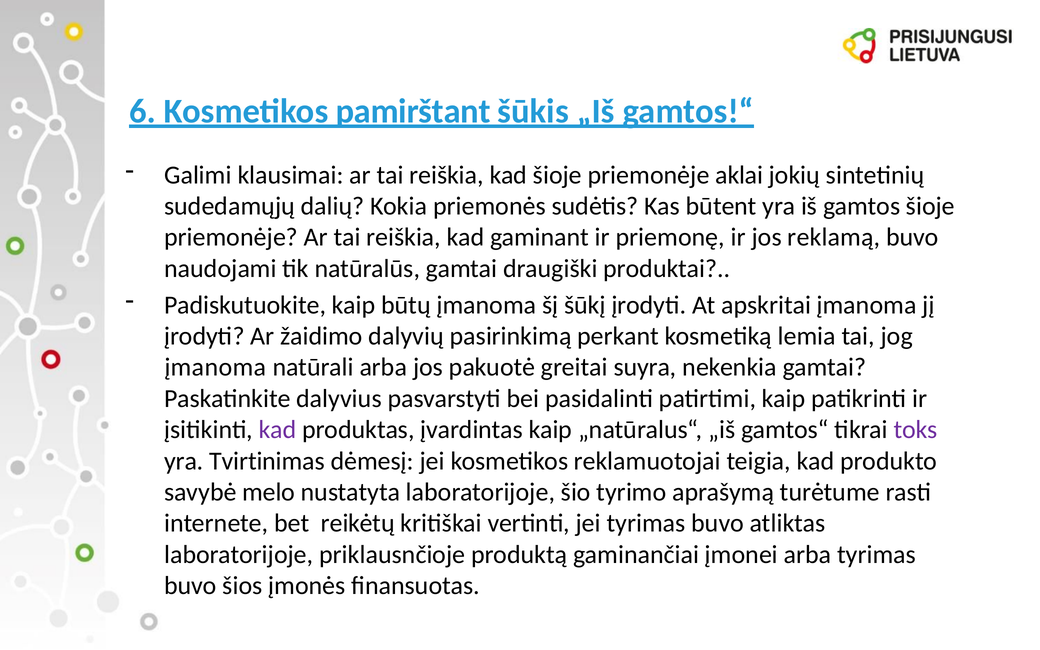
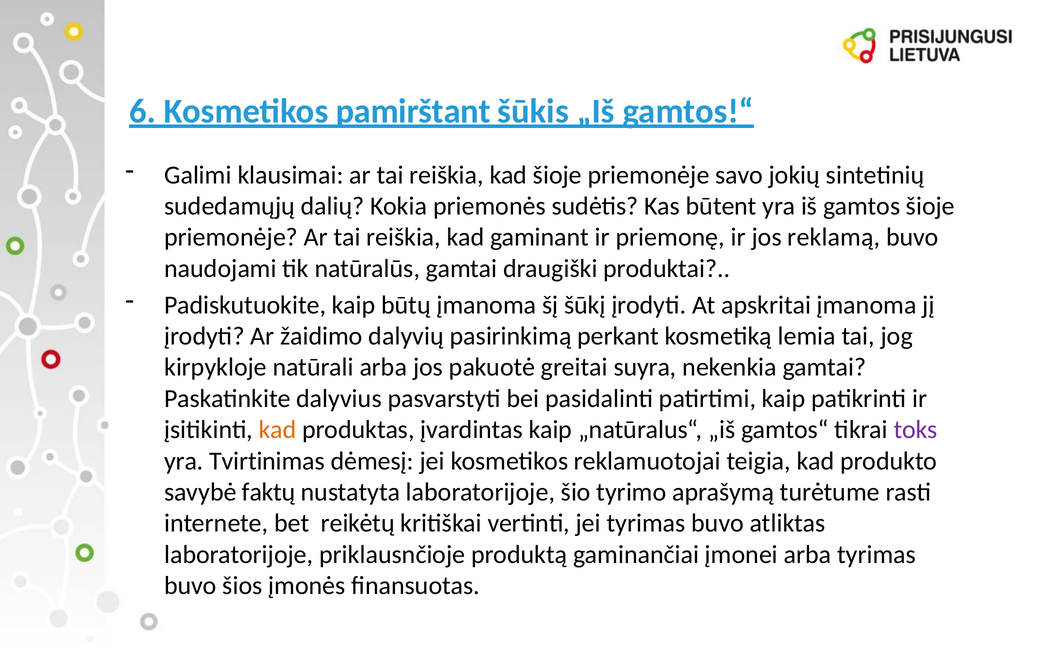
aklai: aklai -> savo
įmanoma at (215, 367): įmanoma -> kirpykloje
kad at (278, 430) colour: purple -> orange
melo: melo -> faktų
